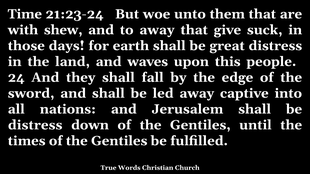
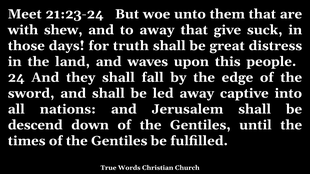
Time: Time -> Meet
earth: earth -> truth
distress at (35, 125): distress -> descend
